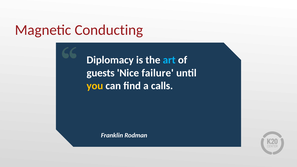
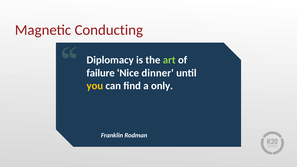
art colour: light blue -> light green
guests: guests -> failure
failure: failure -> dinner
calls: calls -> only
